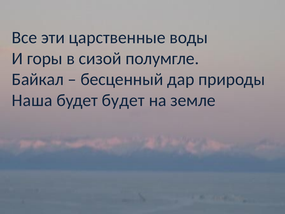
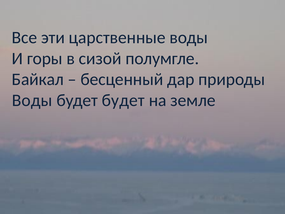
Наша at (32, 100): Наша -> Воды
